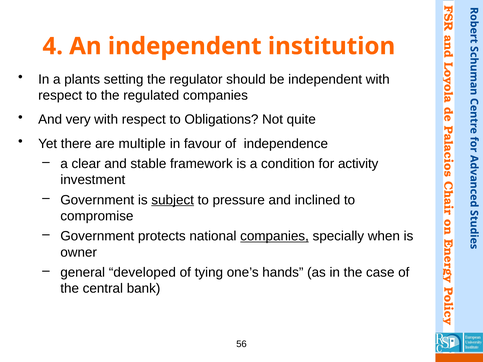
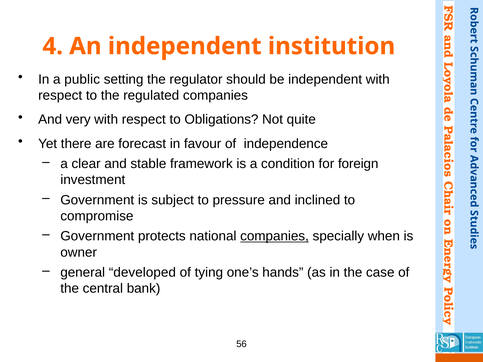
plants: plants -> public
multiple: multiple -> forecast
activity: activity -> foreign
subject underline: present -> none
